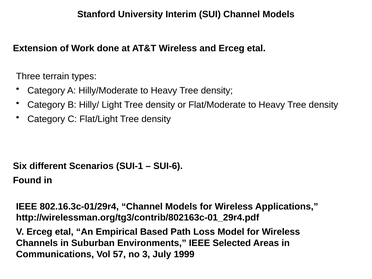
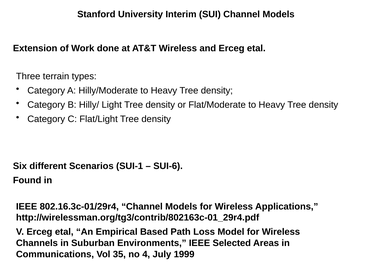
57: 57 -> 35
3: 3 -> 4
